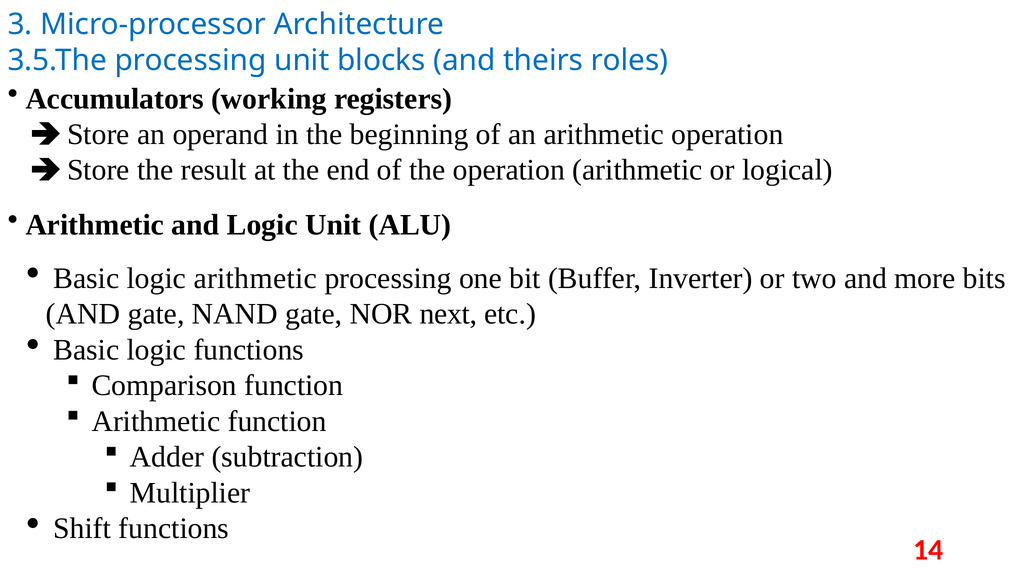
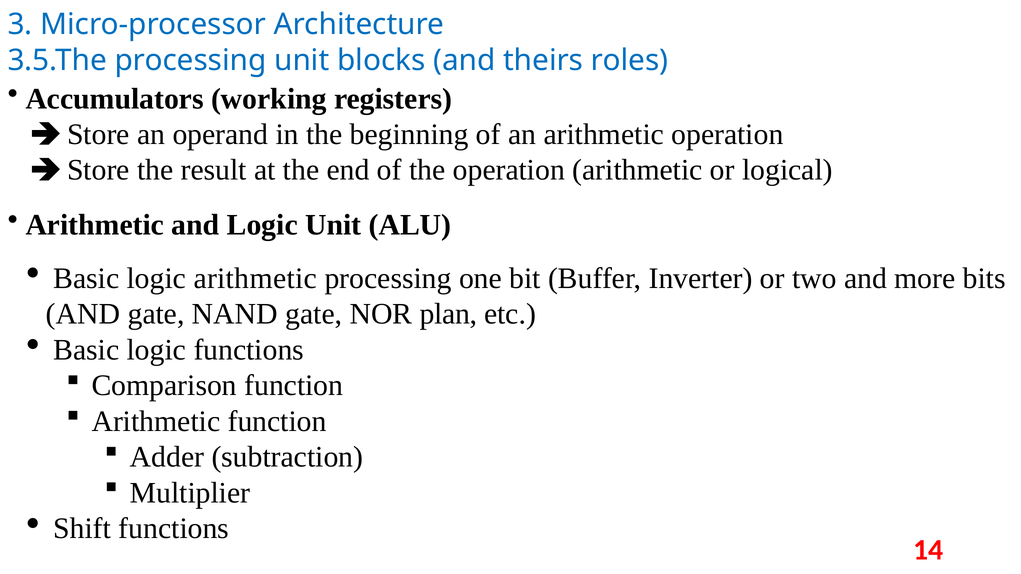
next: next -> plan
